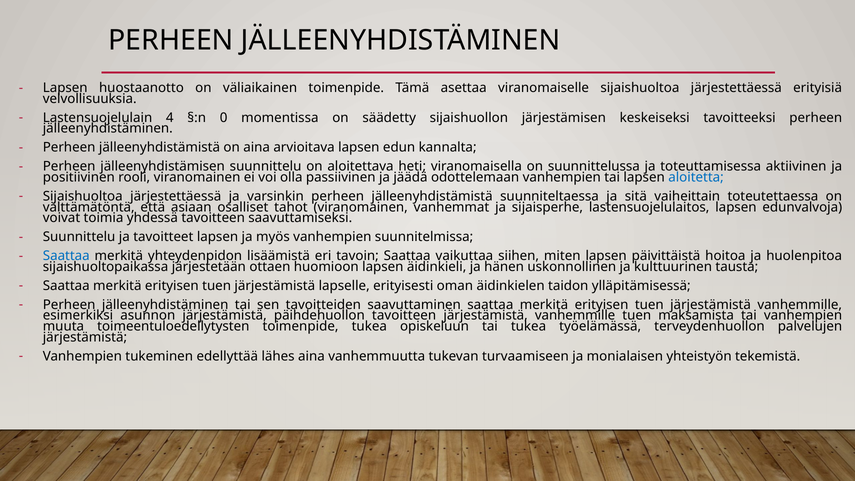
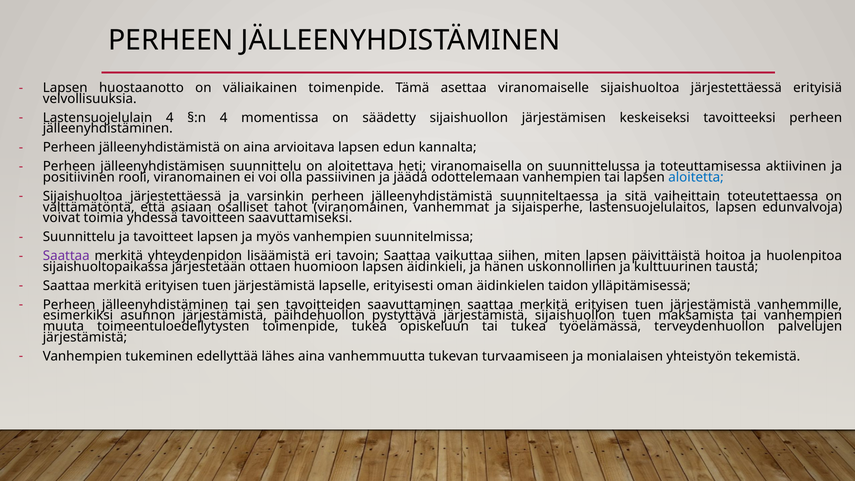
§:n 0: 0 -> 4
Saattaa at (66, 256) colour: blue -> purple
päihdehuollon tavoitteen: tavoitteen -> pystyttävä
vanhemmille at (575, 315): vanhemmille -> sijaishuollon
